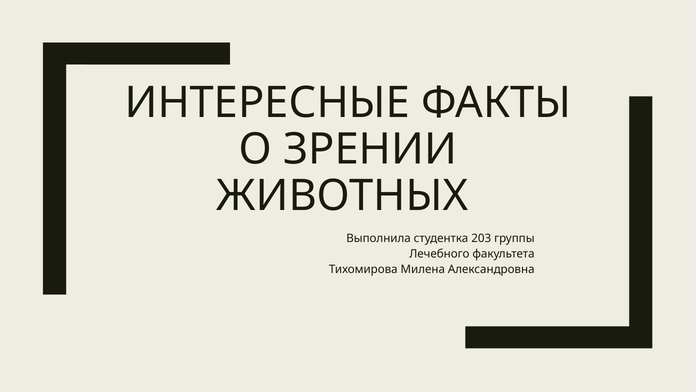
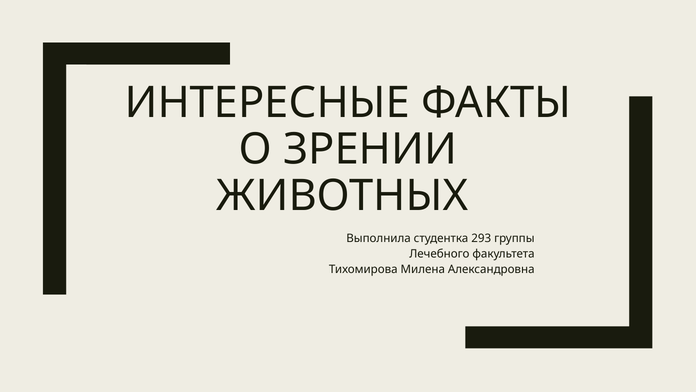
203: 203 -> 293
